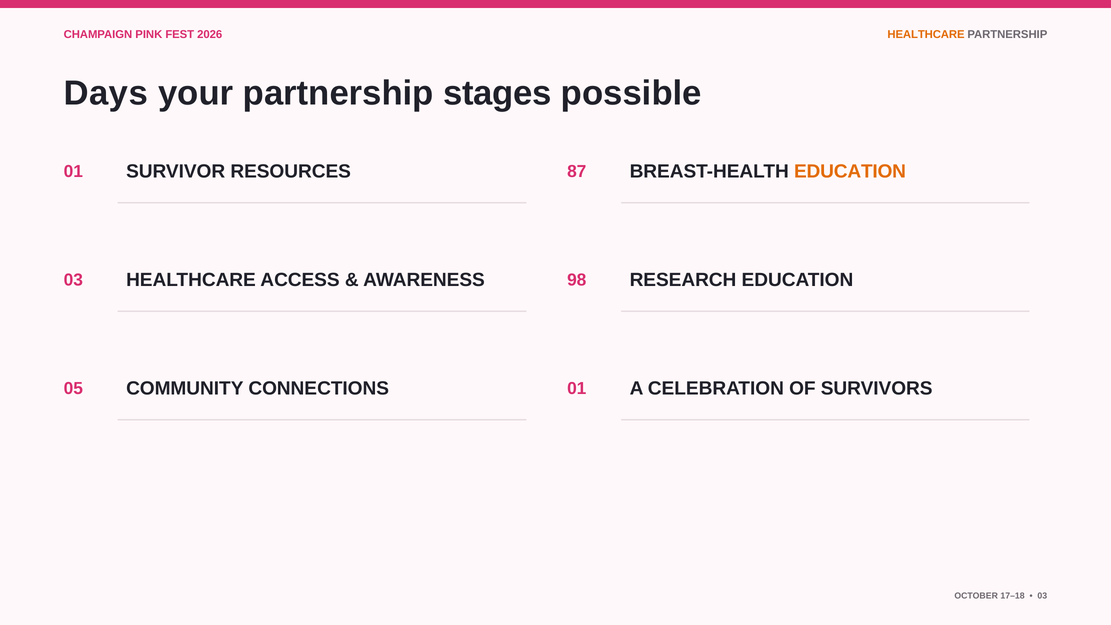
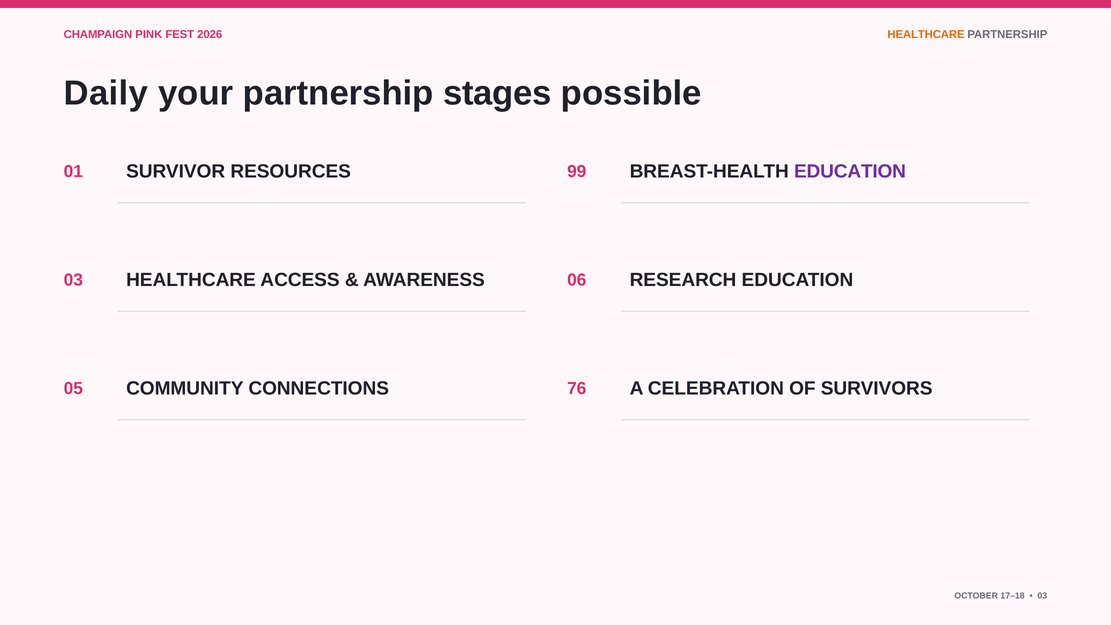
Days: Days -> Daily
87: 87 -> 99
EDUCATION at (850, 171) colour: orange -> purple
98: 98 -> 06
CONNECTIONS 01: 01 -> 76
